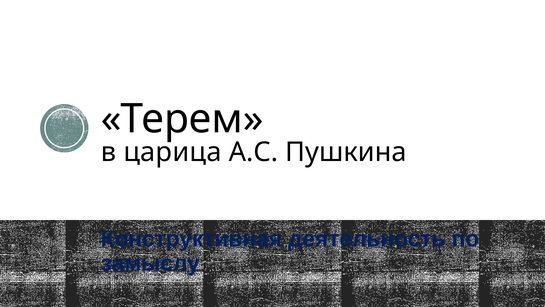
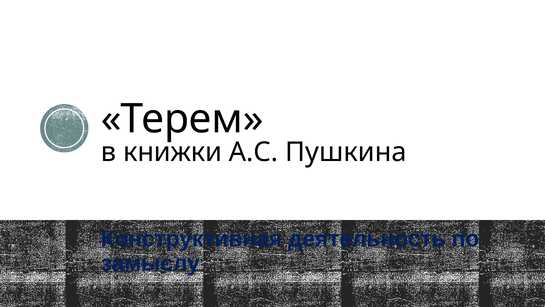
царица: царица -> книжки
